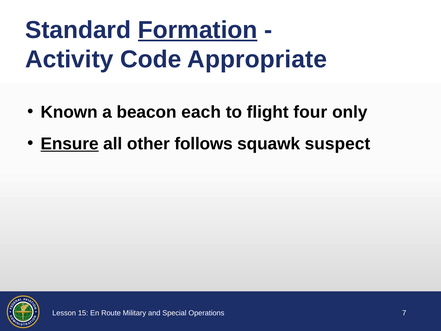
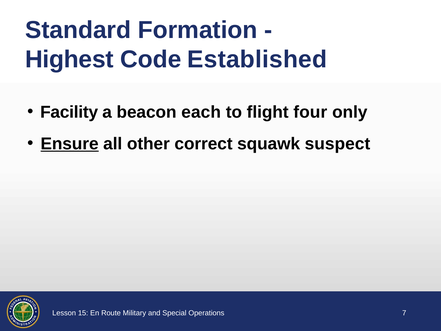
Formation underline: present -> none
Activity: Activity -> Highest
Appropriate: Appropriate -> Established
Known: Known -> Facility
follows: follows -> correct
